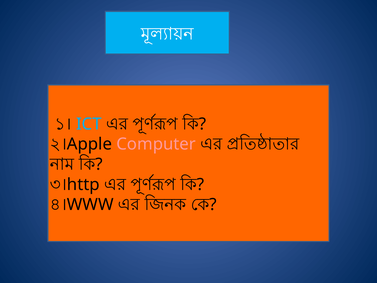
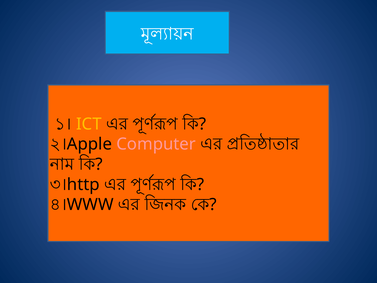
ICT colour: light blue -> yellow
